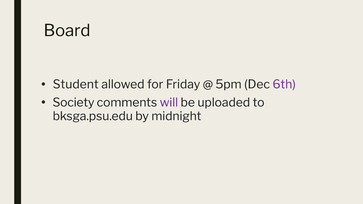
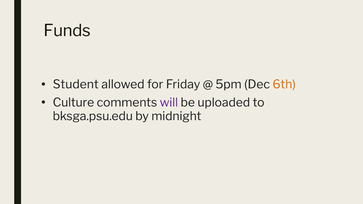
Board: Board -> Funds
6th colour: purple -> orange
Society: Society -> Culture
